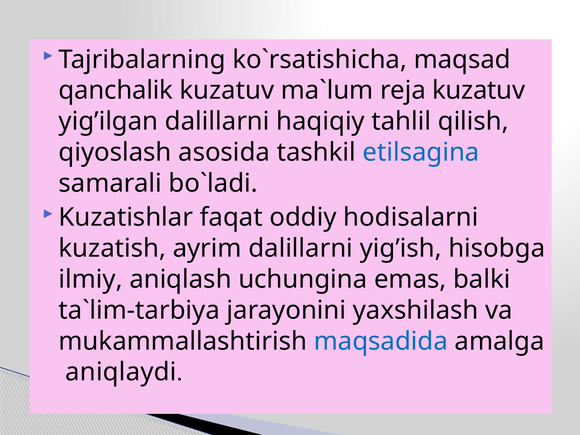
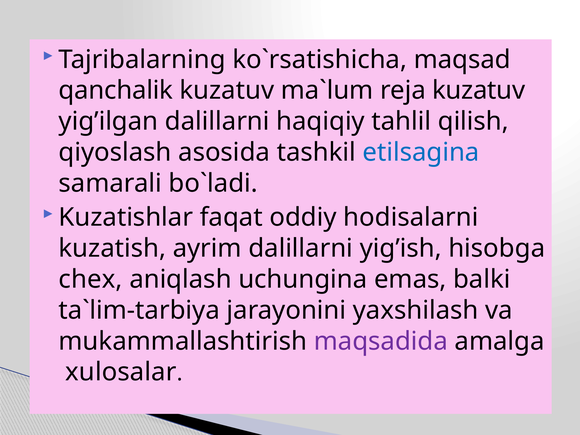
ilmiy: ilmiy -> chex
maqsadida colour: blue -> purple
aniqlaydi: aniqlaydi -> xulosalar
